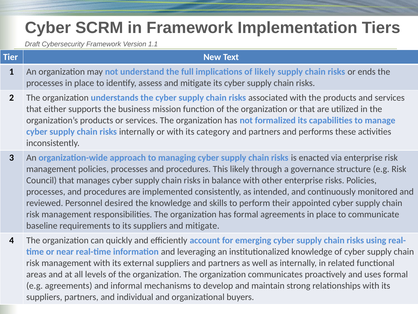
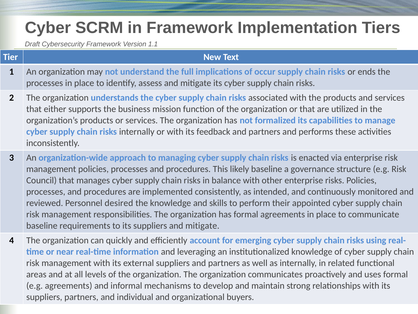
of likely: likely -> occur
category: category -> feedback
likely through: through -> baseline
